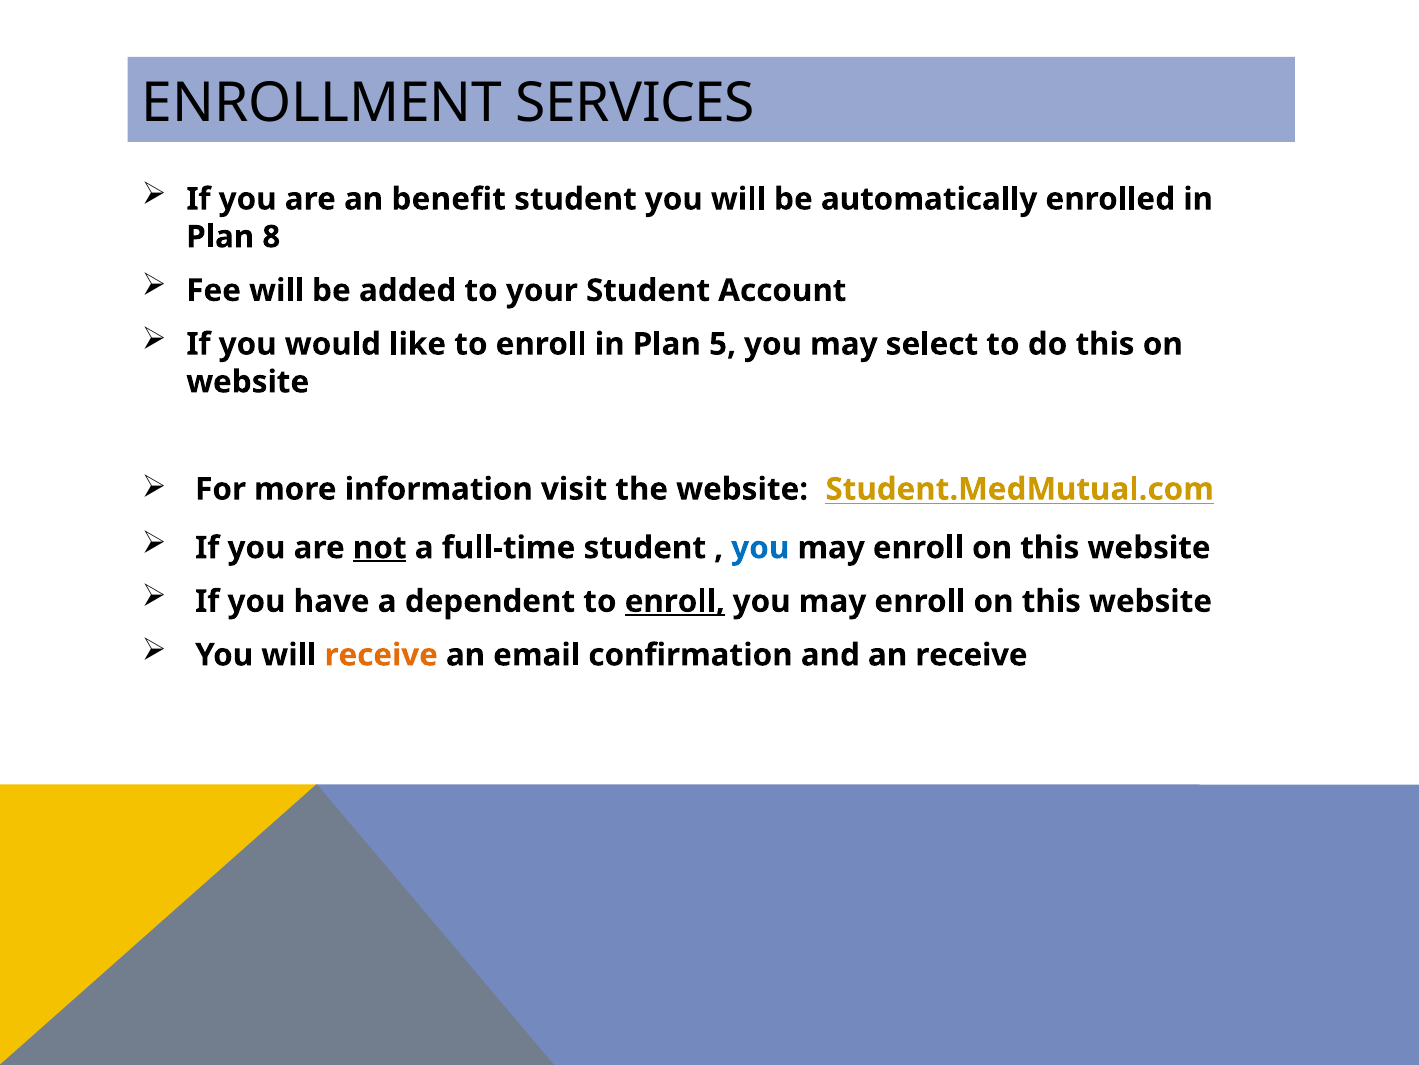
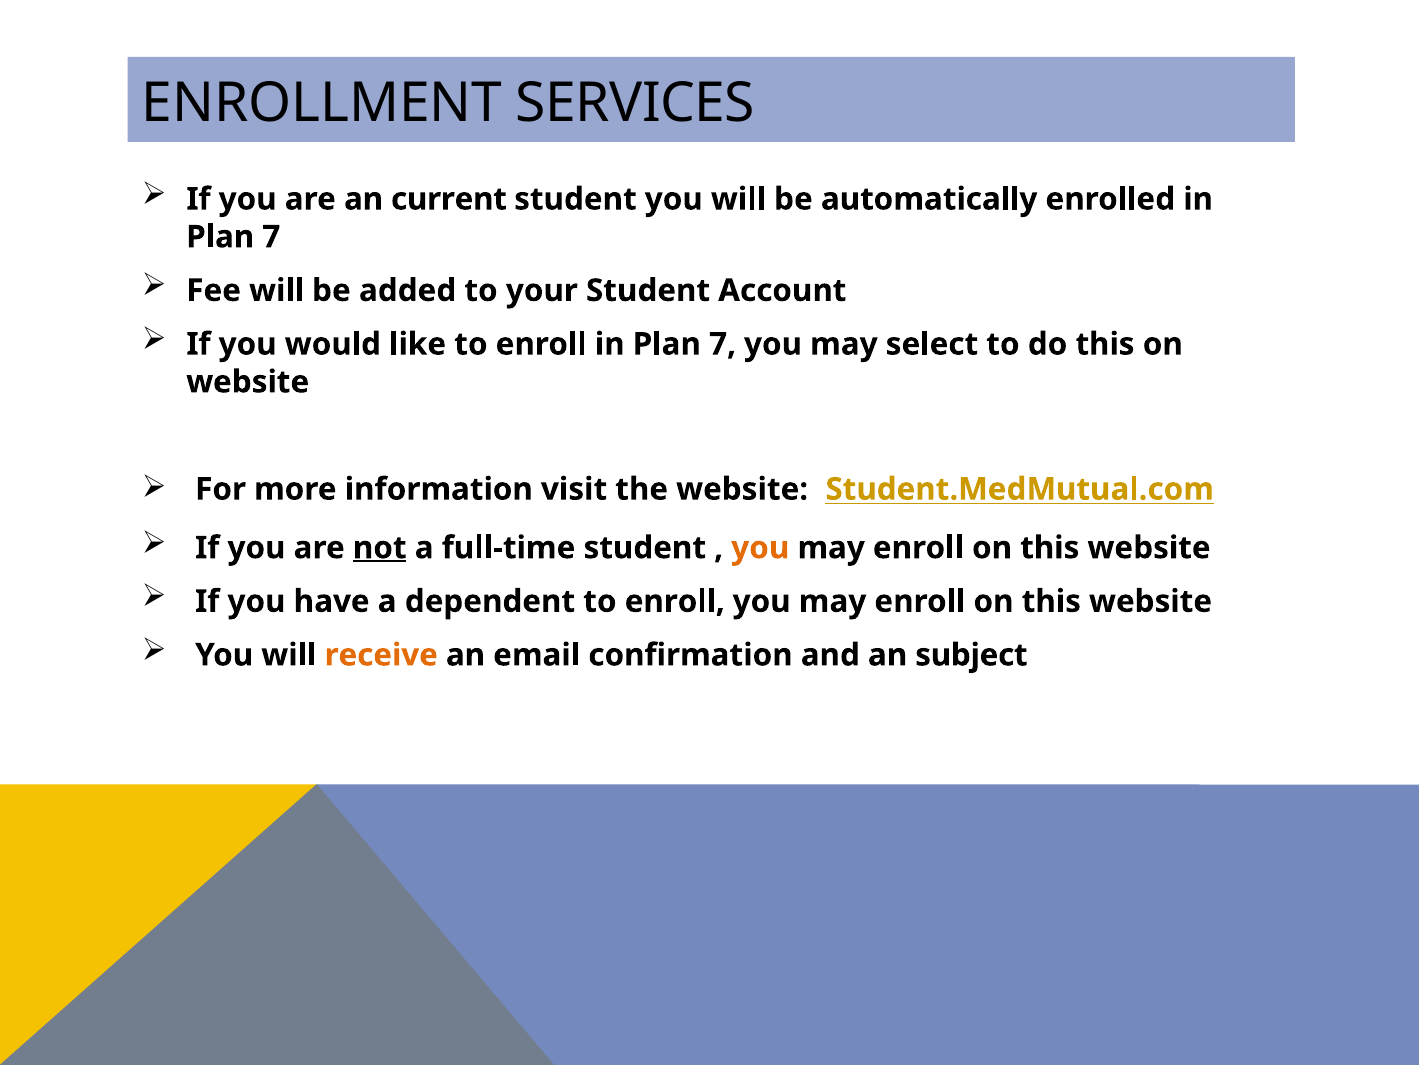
benefit: benefit -> current
8 at (271, 237): 8 -> 7
enroll in Plan 5: 5 -> 7
you at (760, 547) colour: blue -> orange
enroll at (675, 601) underline: present -> none
an receive: receive -> subject
